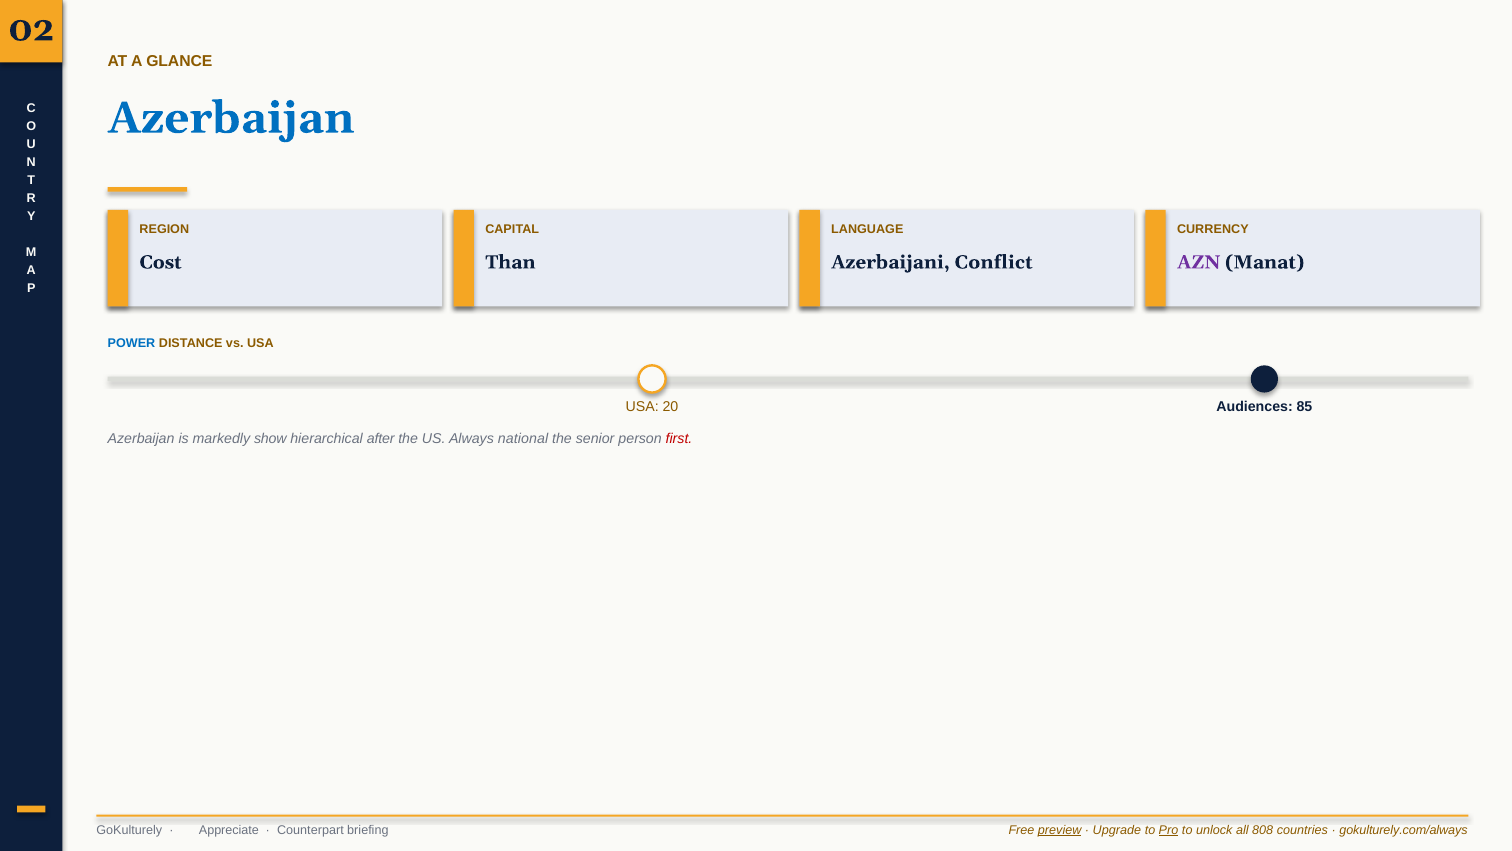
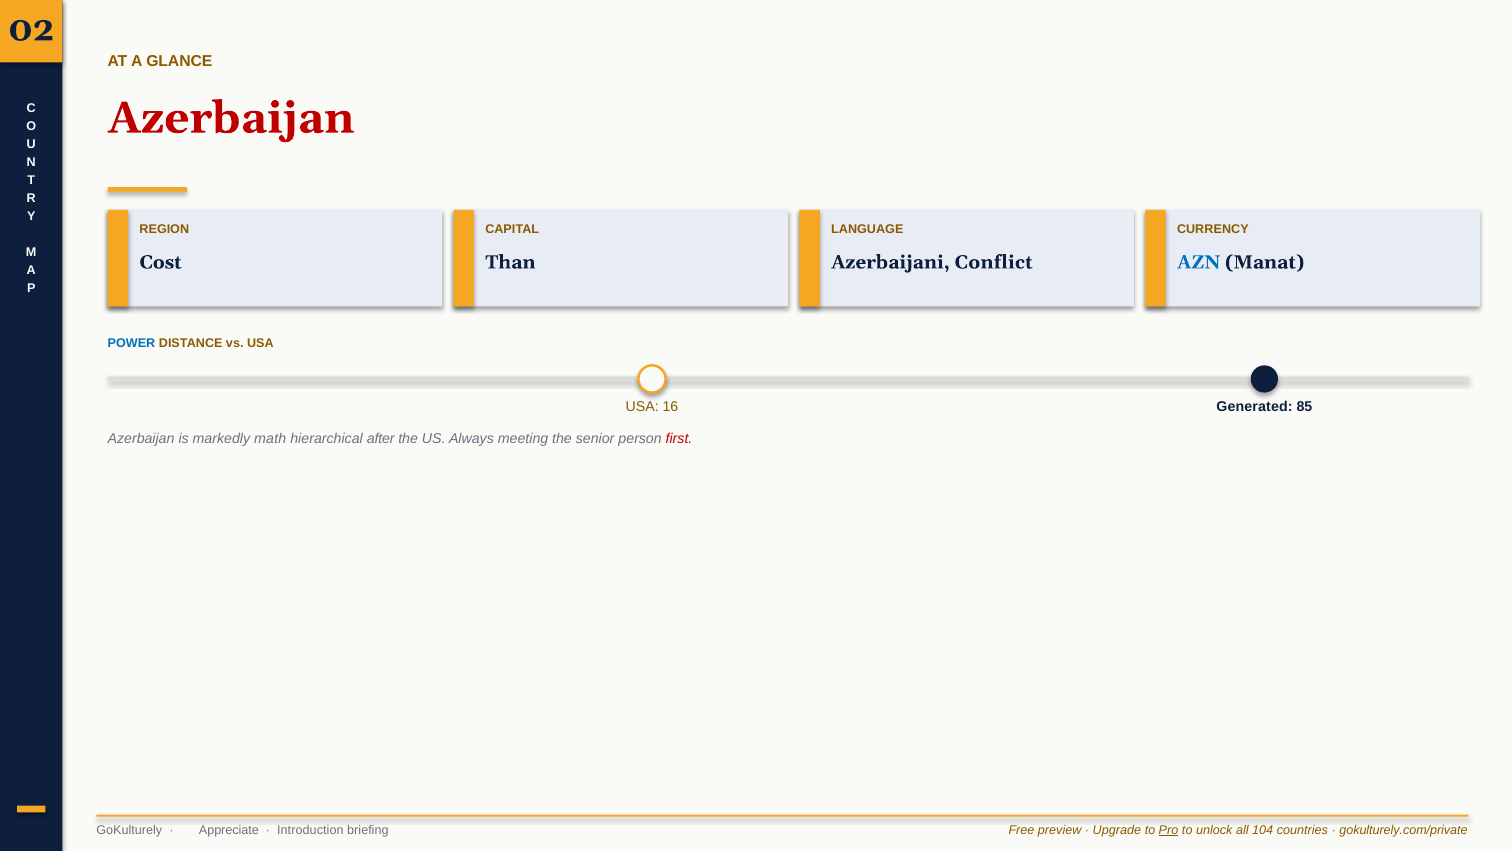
Azerbaijan at (231, 118) colour: blue -> red
AZN colour: purple -> blue
20: 20 -> 16
Audiences: Audiences -> Generated
show: show -> math
national: national -> meeting
Counterpart: Counterpart -> Introduction
preview underline: present -> none
808: 808 -> 104
gokulturely.com/always: gokulturely.com/always -> gokulturely.com/private
